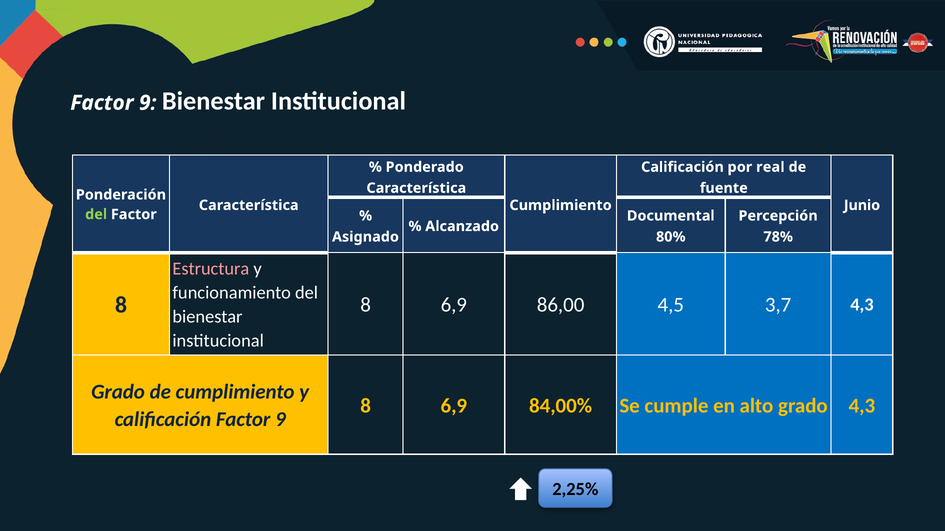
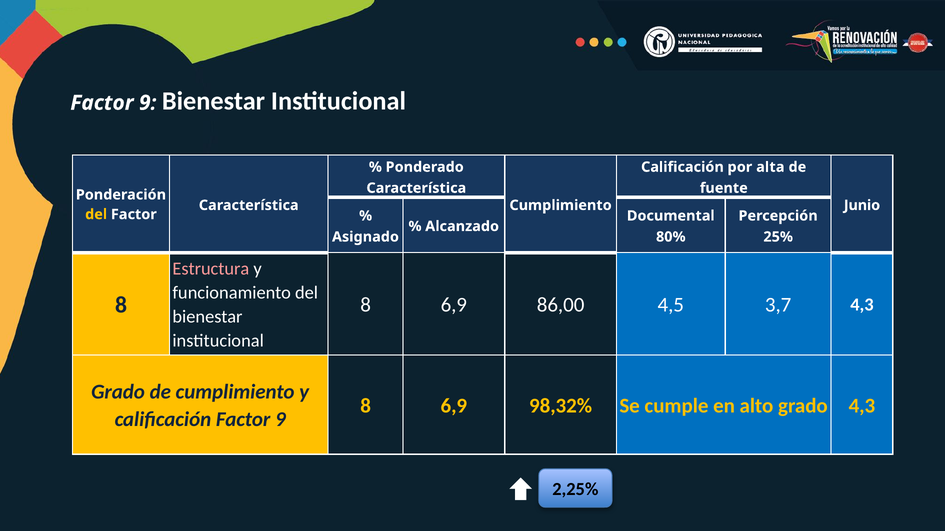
real: real -> alta
del at (96, 215) colour: light green -> yellow
78%: 78% -> 25%
84,00%: 84,00% -> 98,32%
